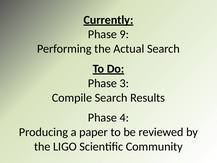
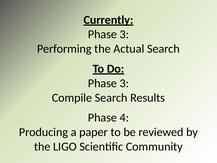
9 at (124, 34): 9 -> 3
